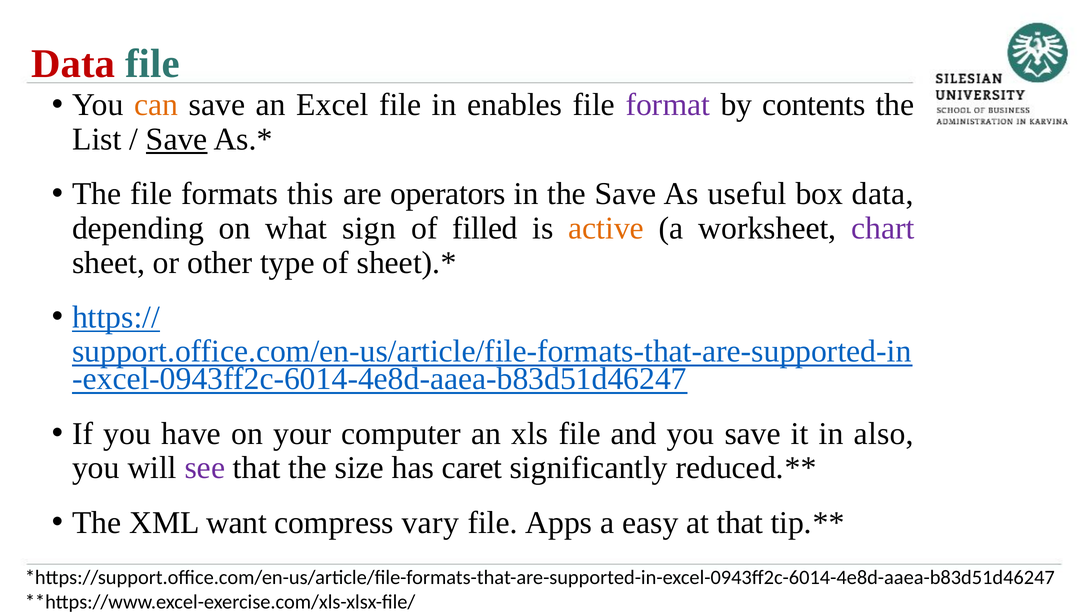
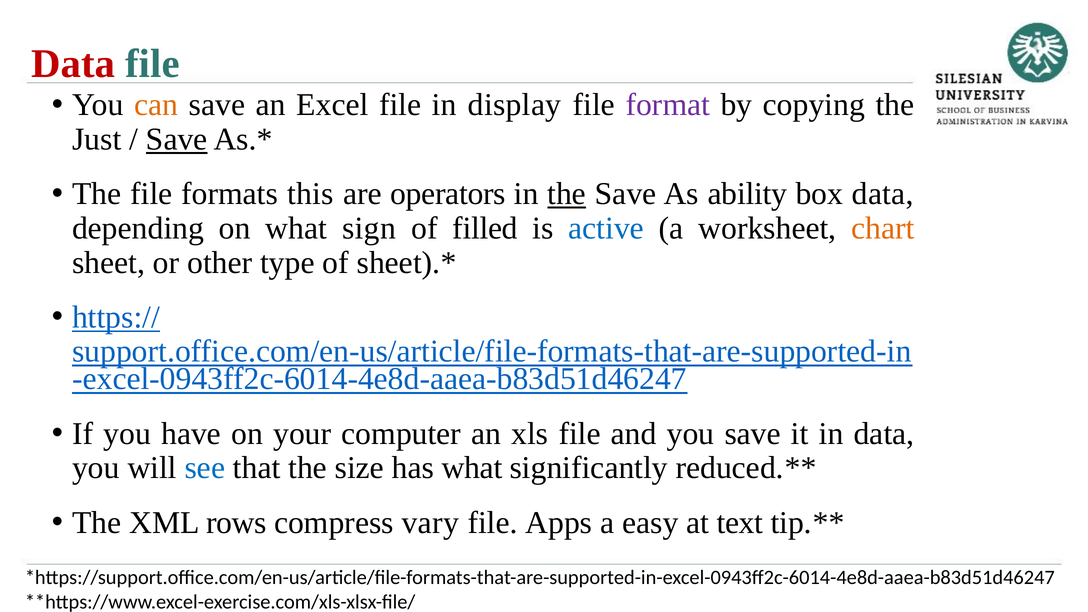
enables: enables -> display
contents: contents -> copying
List: List -> Just
the at (567, 194) underline: none -> present
useful: useful -> ability
active colour: orange -> blue
chart colour: purple -> orange
in also: also -> data
see colour: purple -> blue
has caret: caret -> what
want: want -> rows
at that: that -> text
